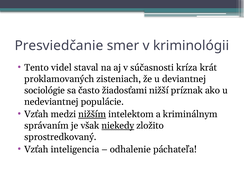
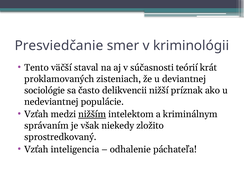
videl: videl -> väčší
kríza: kríza -> teórií
žiadosťami: žiadosťami -> delikvencii
niekedy underline: present -> none
